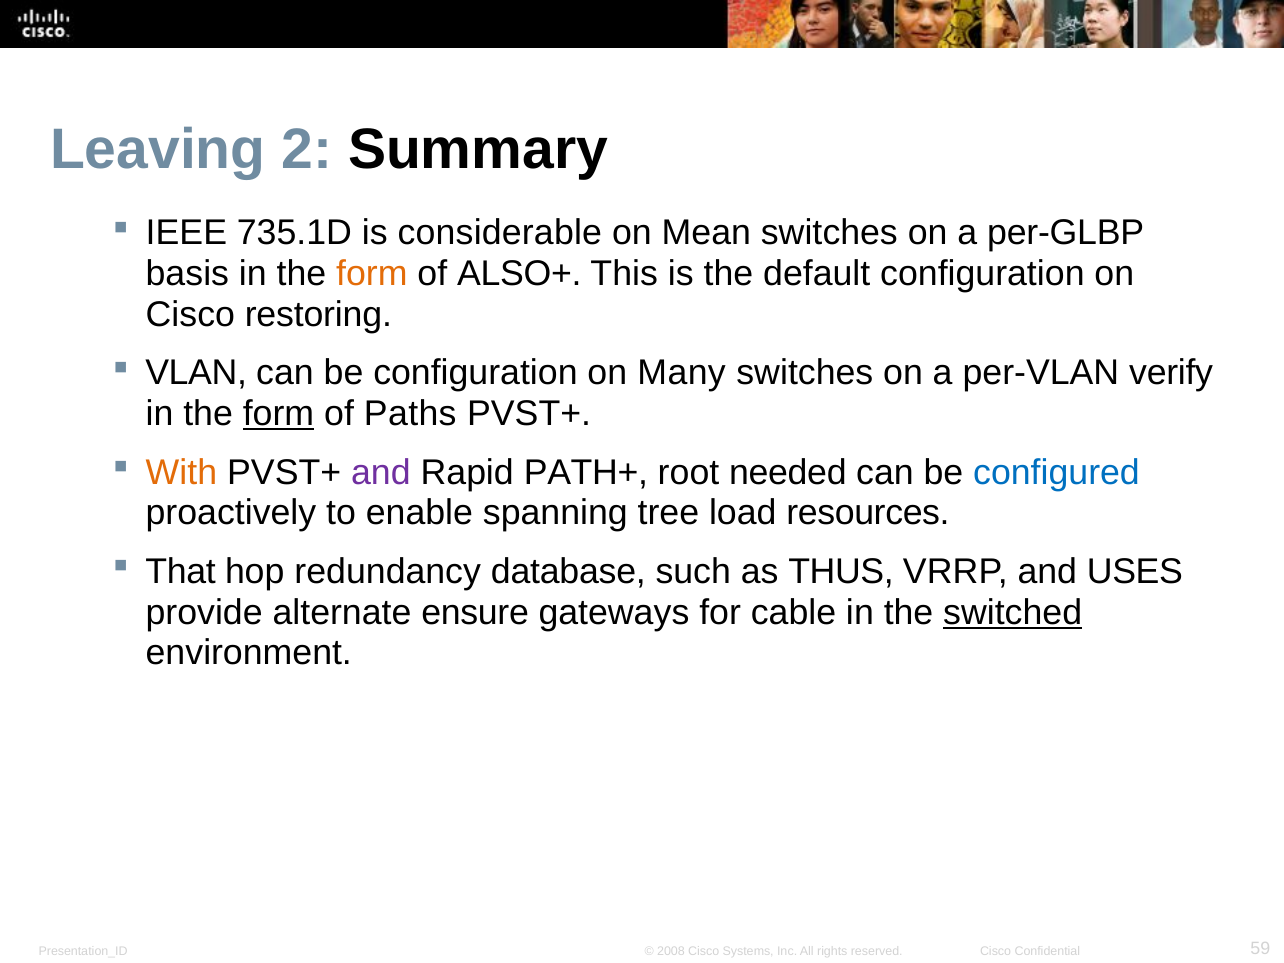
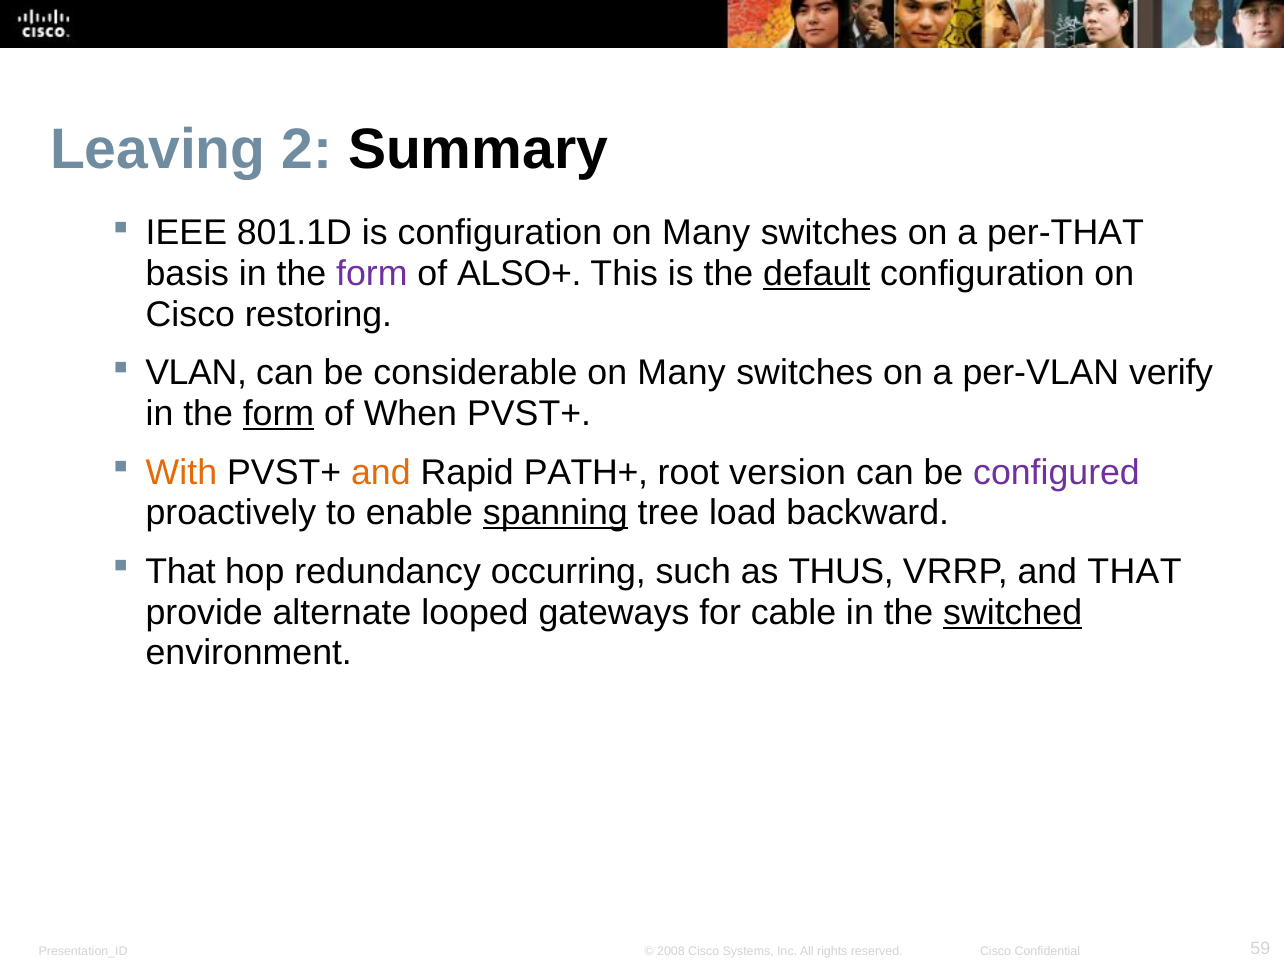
735.1D: 735.1D -> 801.1D
is considerable: considerable -> configuration
Mean at (706, 233): Mean -> Many
per-GLBP: per-GLBP -> per-THAT
form at (372, 274) colour: orange -> purple
default underline: none -> present
be configuration: configuration -> considerable
Paths: Paths -> When
and at (381, 472) colour: purple -> orange
needed: needed -> version
configured colour: blue -> purple
spanning underline: none -> present
resources: resources -> backward
database: database -> occurring
and USES: USES -> THAT
ensure: ensure -> looped
